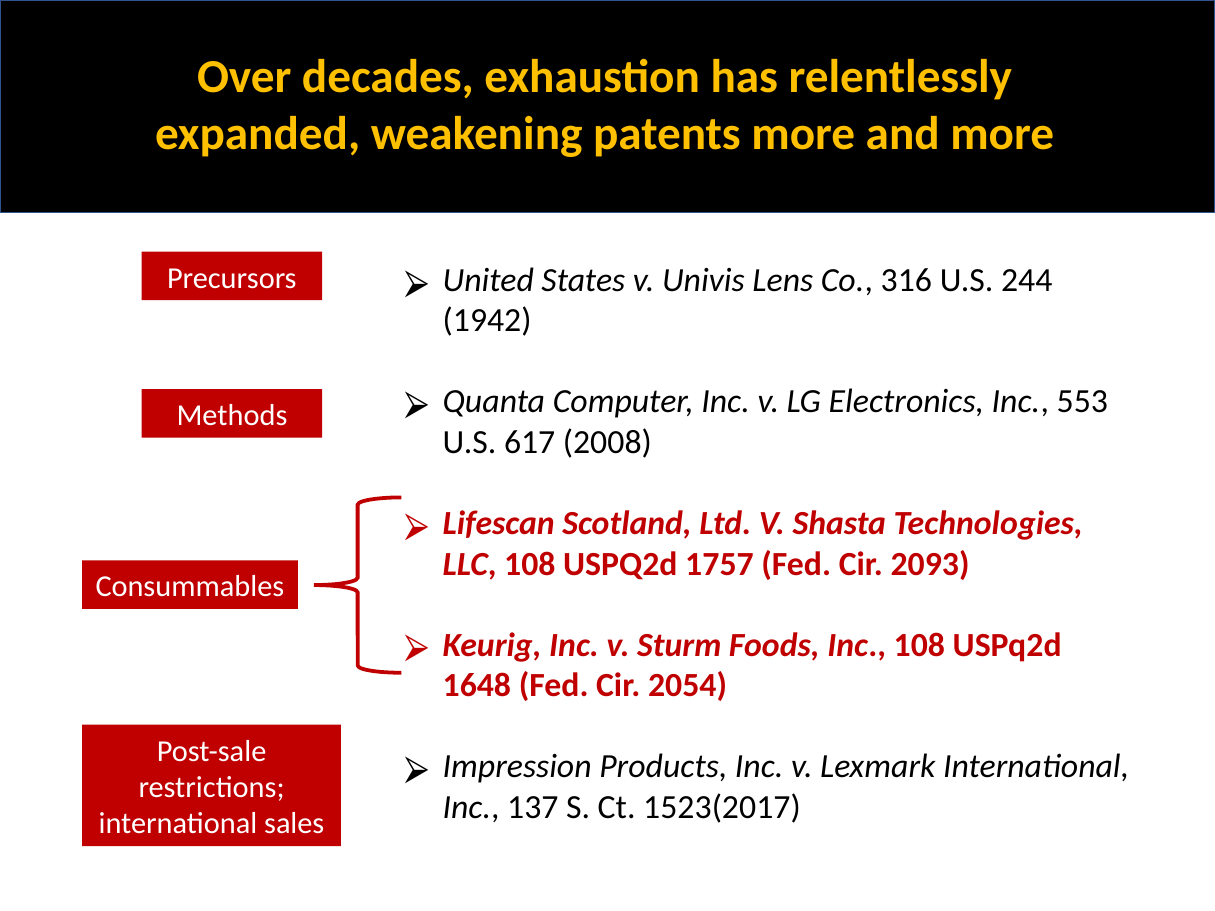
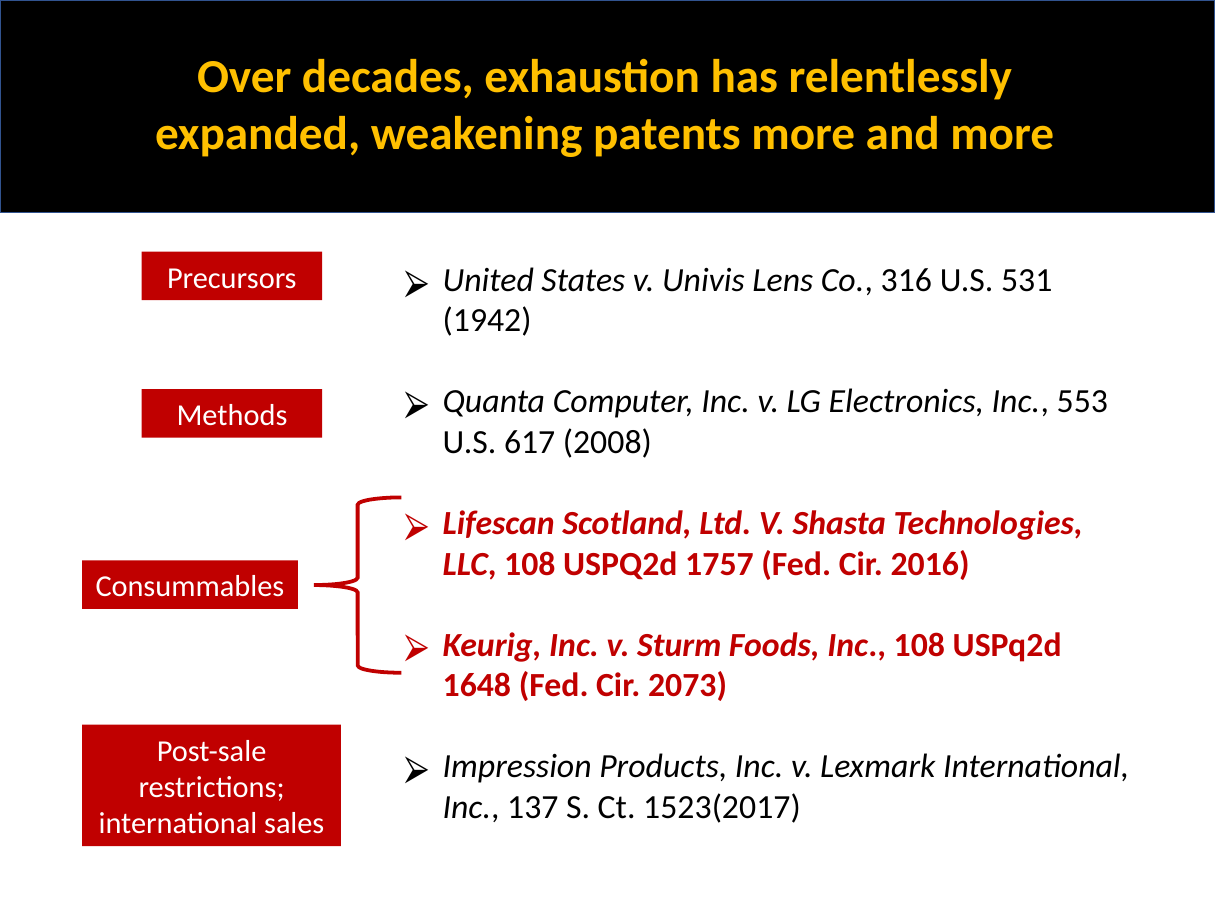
244: 244 -> 531
2093: 2093 -> 2016
2054: 2054 -> 2073
